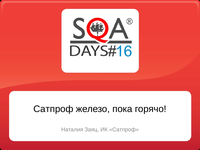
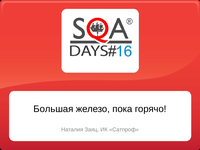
Сатпроф at (53, 109): Сатпроф -> Большая
